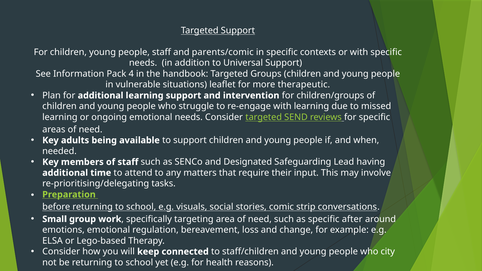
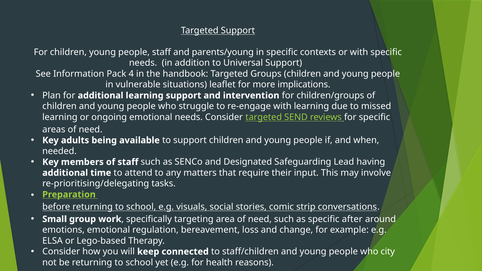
parents/comic: parents/comic -> parents/young
therapeutic: therapeutic -> implications
